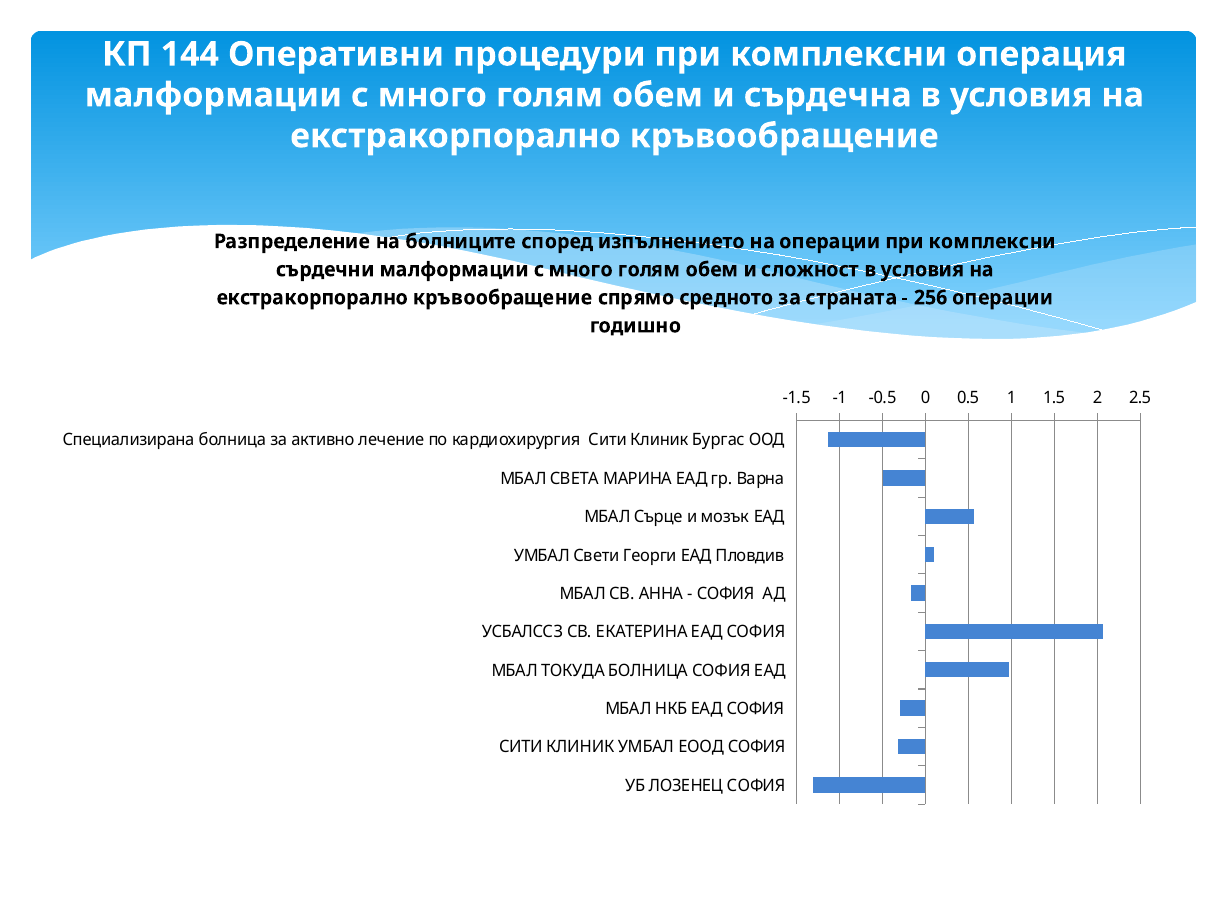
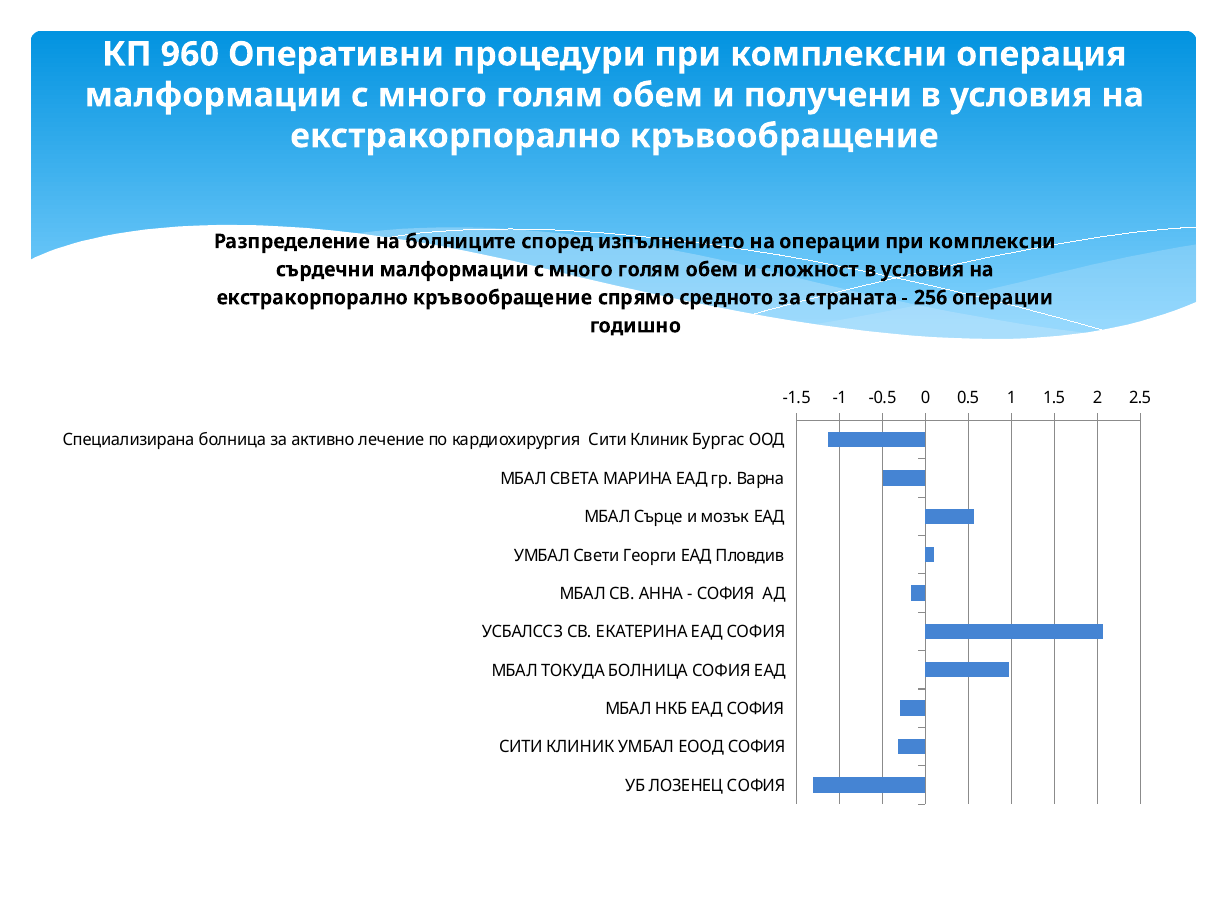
144: 144 -> 960
сърдечна: сърдечна -> получени
